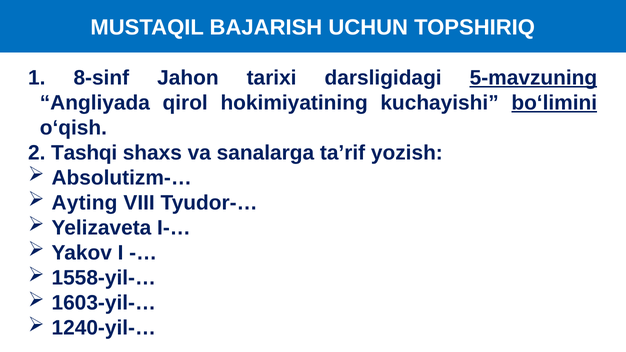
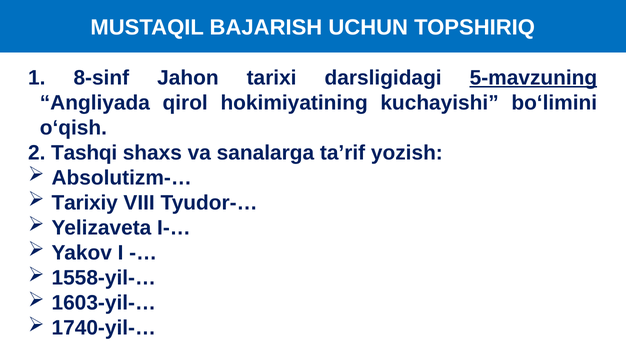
bo‘limini underline: present -> none
Ayting: Ayting -> Tarixiy
1240-yil-…: 1240-yil-… -> 1740-yil-…
